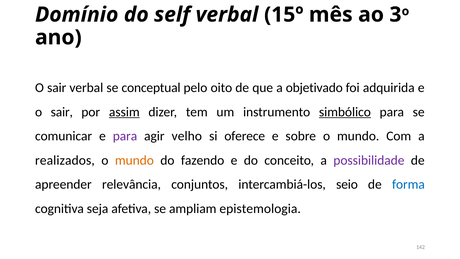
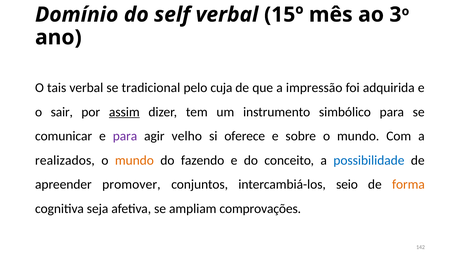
sair at (57, 88): sair -> tais
conceptual: conceptual -> tradicional
oito: oito -> cuja
objetivado: objetivado -> impressão
simbólico underline: present -> none
possibilidade colour: purple -> blue
relevância: relevância -> promover
forma colour: blue -> orange
epistemologia: epistemologia -> comprovações
